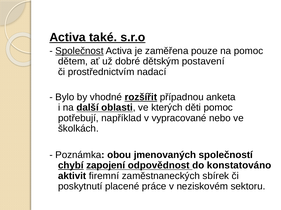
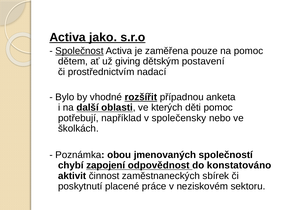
také: také -> jako
dobré: dobré -> giving
vypracované: vypracované -> společensky
chybí underline: present -> none
firemní: firemní -> činnost
